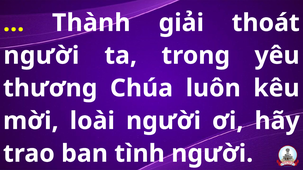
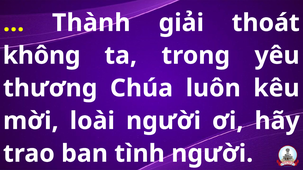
người at (41, 56): người -> không
